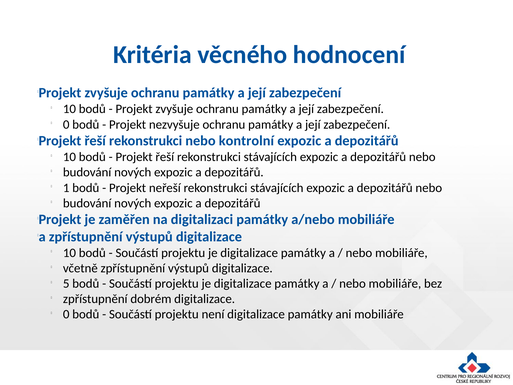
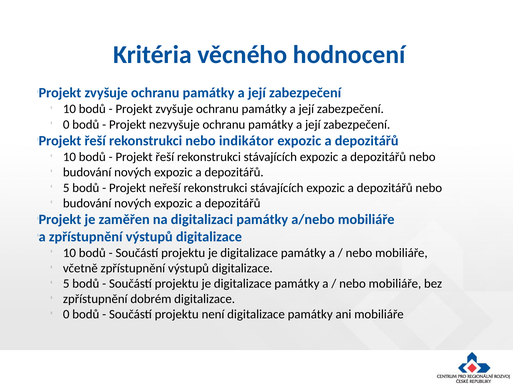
kontrolní: kontrolní -> indikátor
1 at (66, 188): 1 -> 5
